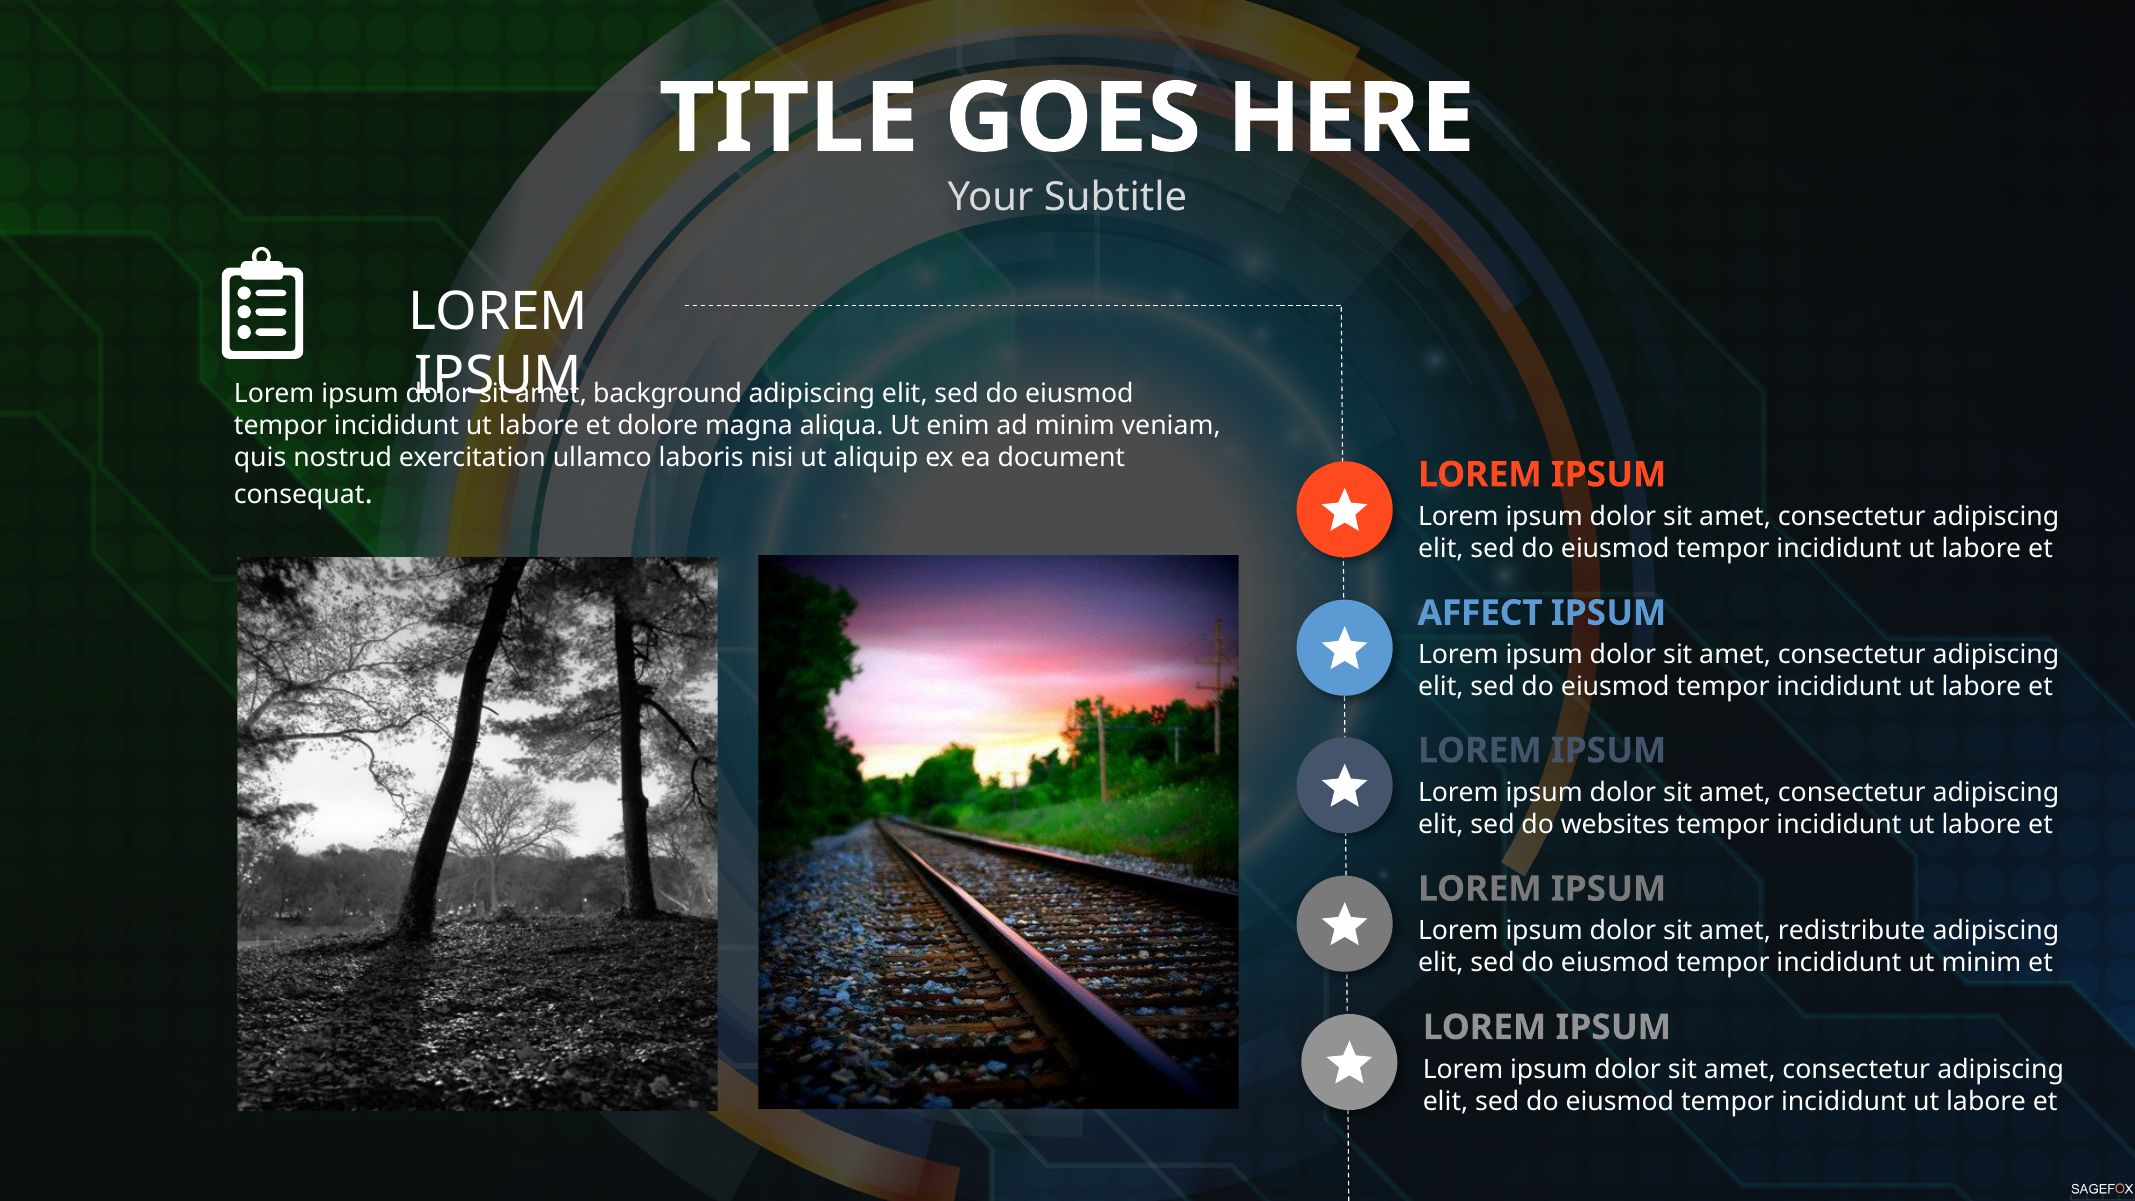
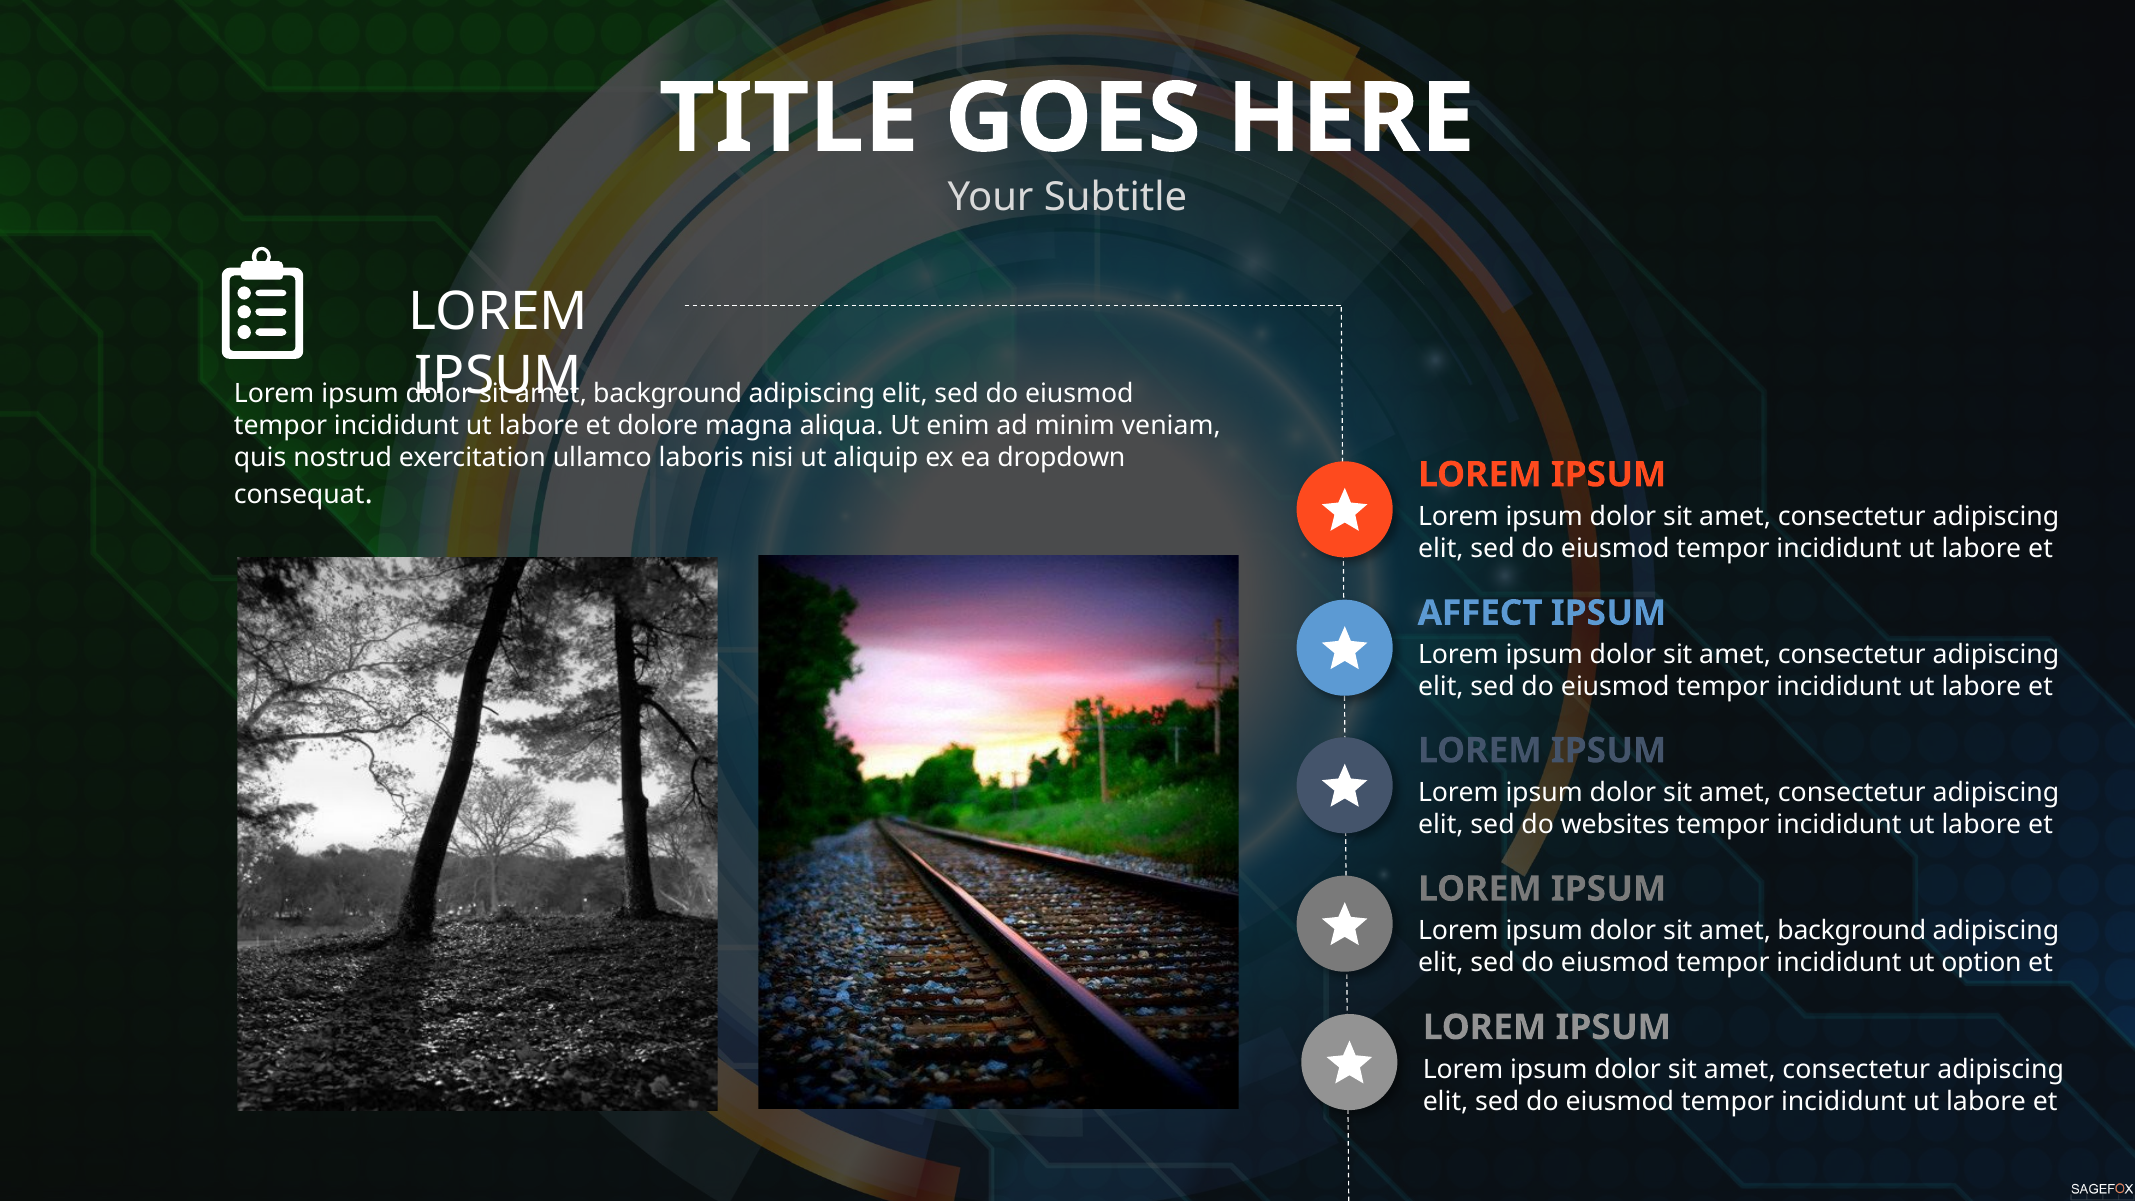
document: document -> dropdown
redistribute at (1852, 931): redistribute -> background
ut minim: minim -> option
